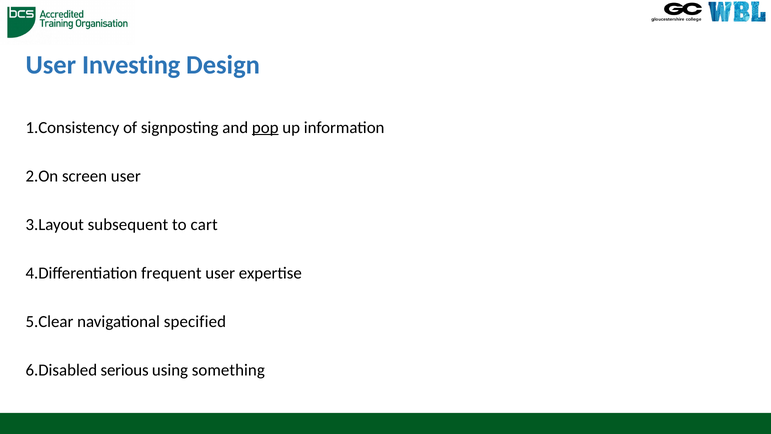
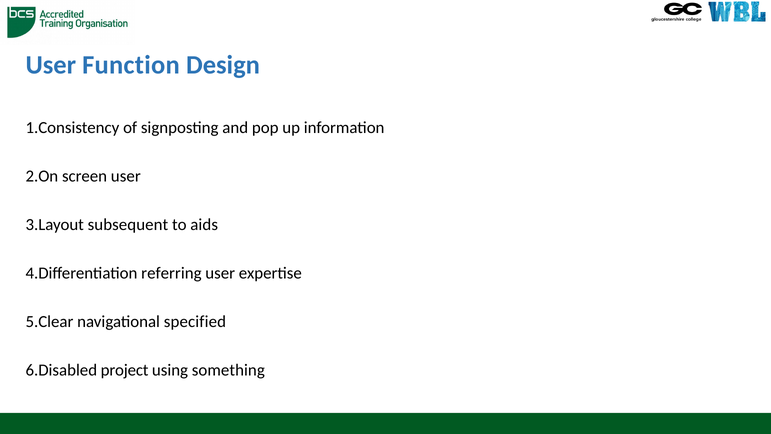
Investing: Investing -> Function
pop underline: present -> none
cart: cart -> aids
frequent: frequent -> referring
serious: serious -> project
